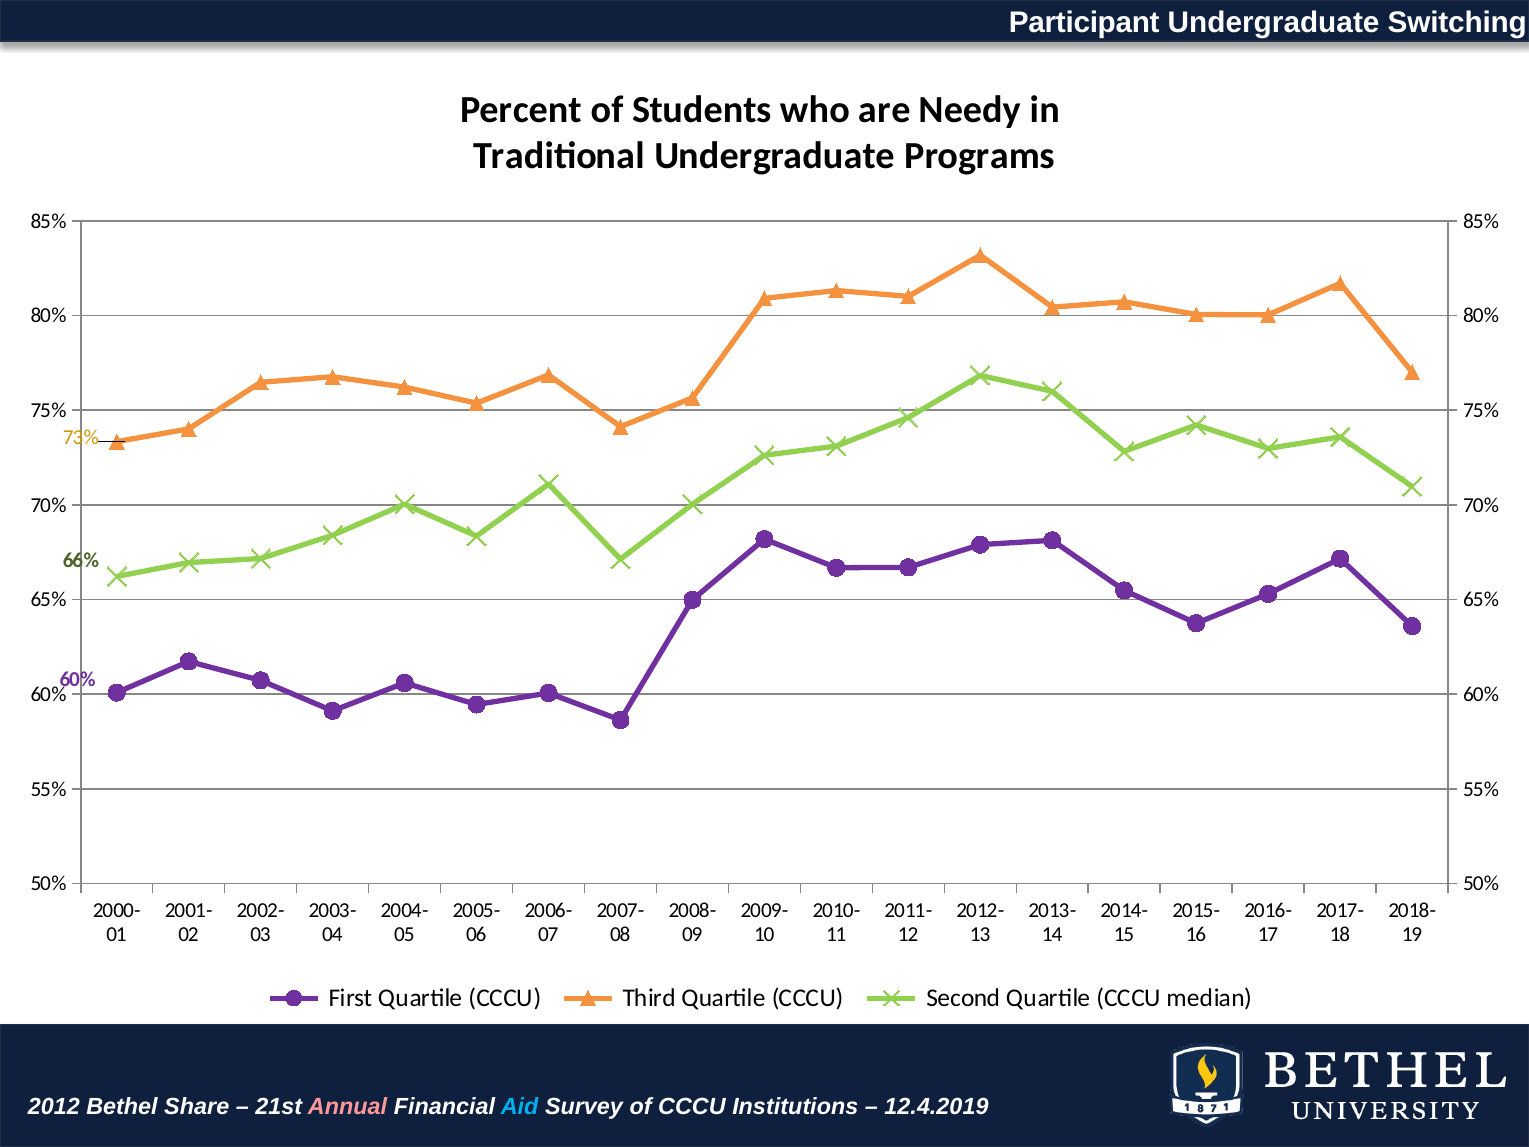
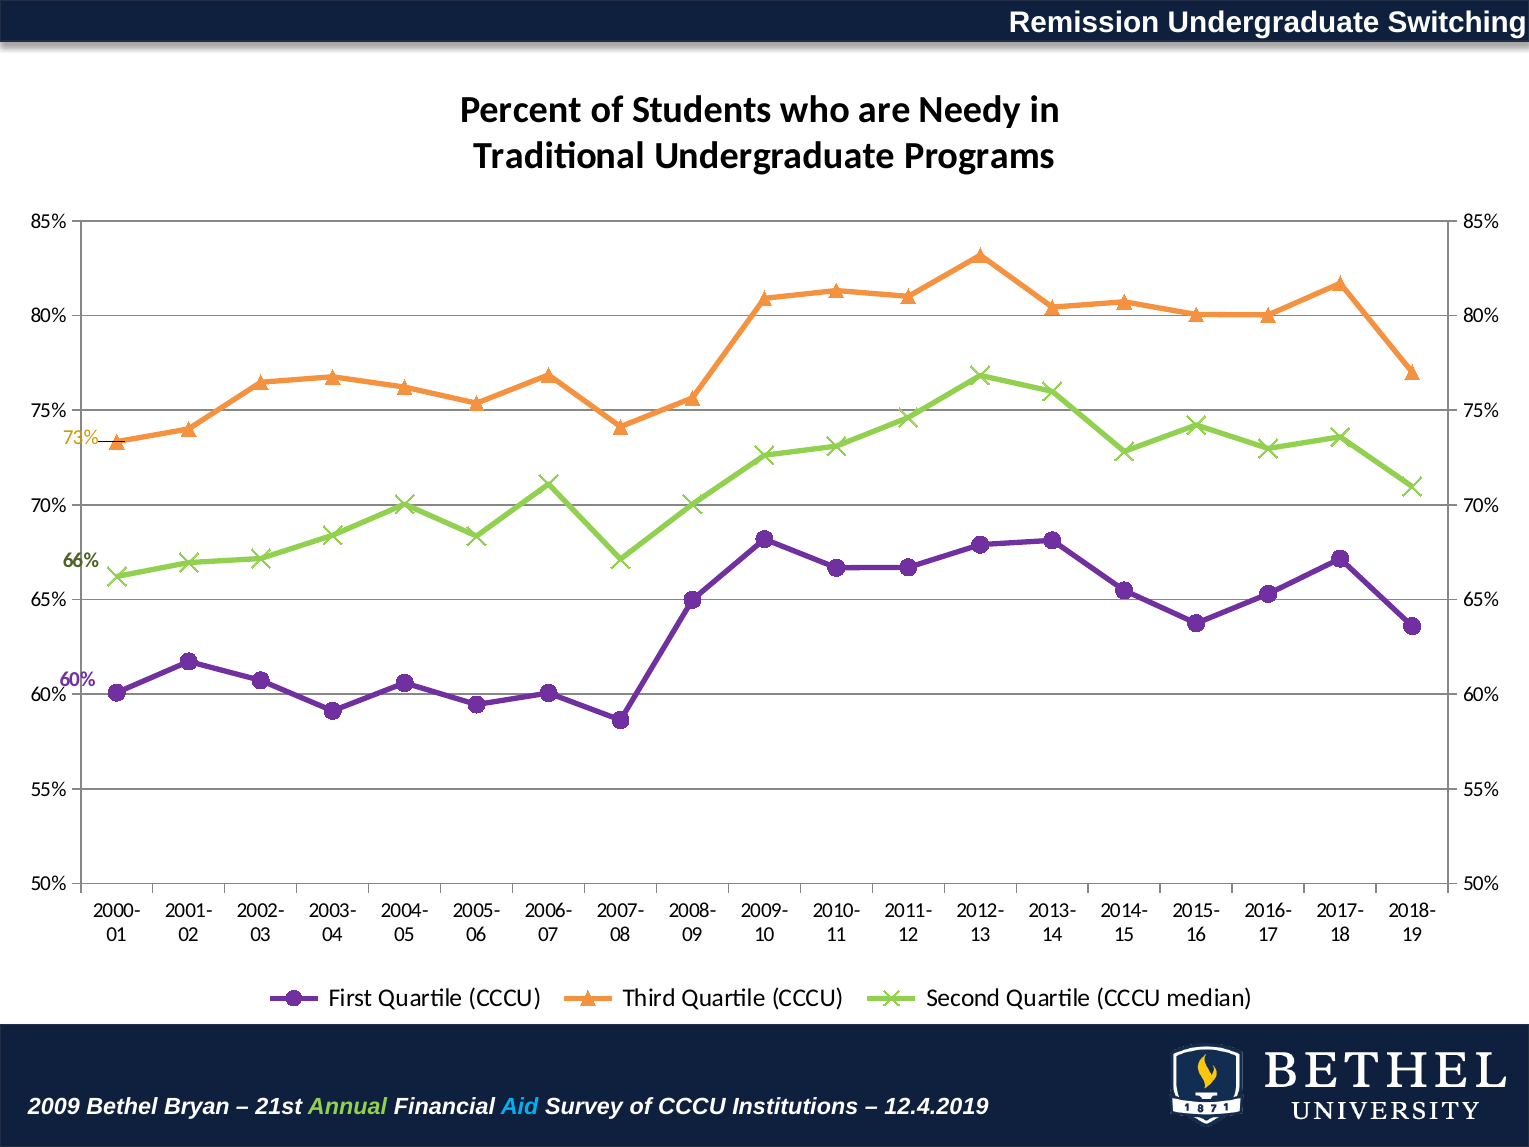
Participant: Participant -> Remission
2012: 2012 -> 2009
Share: Share -> Bryan
Annual colour: pink -> light green
